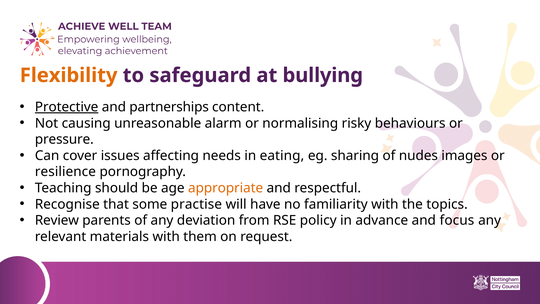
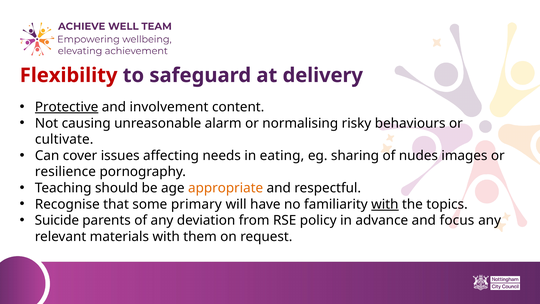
Flexibility colour: orange -> red
bullying: bullying -> delivery
partnerships: partnerships -> involvement
pressure: pressure -> cultivate
practise: practise -> primary
with at (385, 204) underline: none -> present
Review: Review -> Suicide
